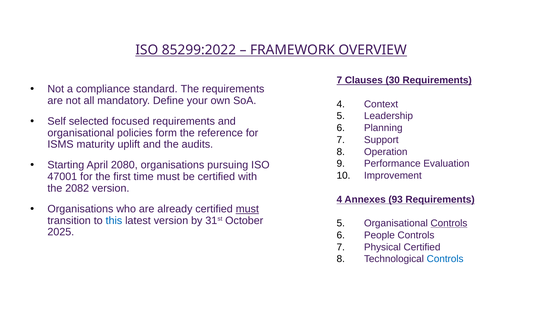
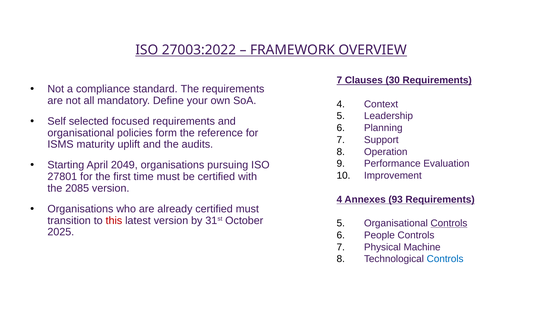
85299:2022: 85299:2022 -> 27003:2022
2080: 2080 -> 2049
47001: 47001 -> 27801
2082: 2082 -> 2085
must at (247, 209) underline: present -> none
this colour: blue -> red
Physical Certified: Certified -> Machine
